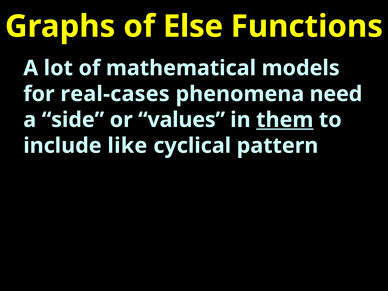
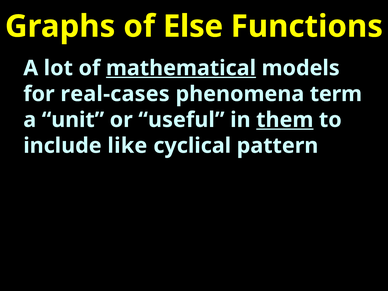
mathematical underline: none -> present
need: need -> term
side: side -> unit
values: values -> useful
